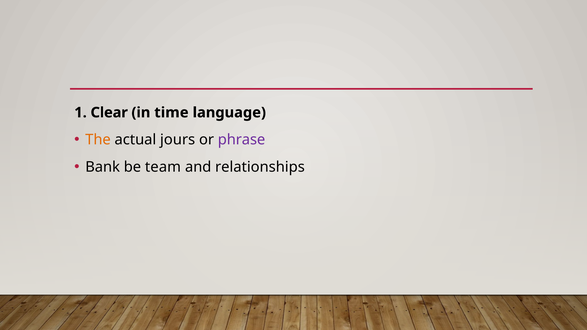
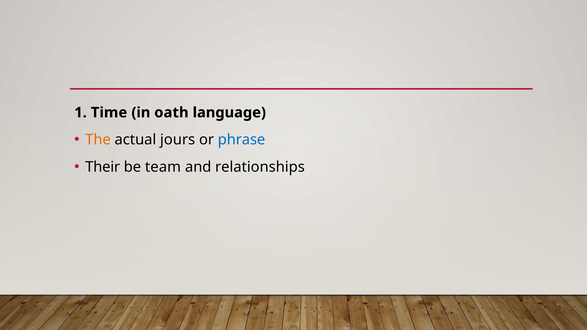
Clear: Clear -> Time
time: time -> oath
phrase colour: purple -> blue
Bank: Bank -> Their
